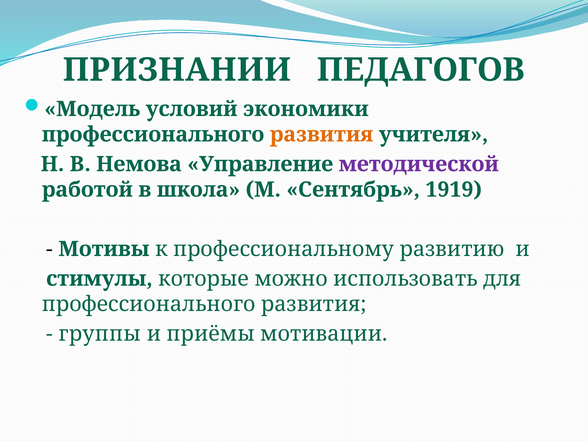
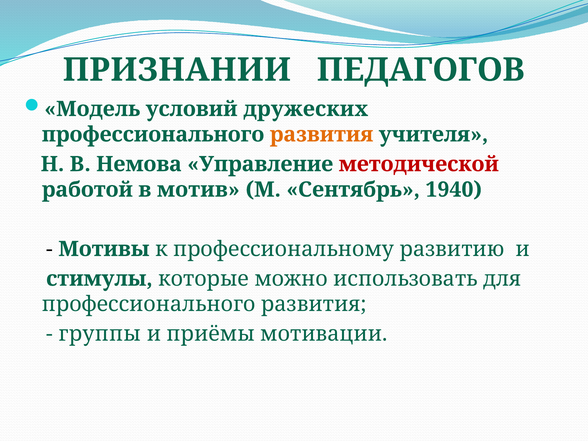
экономики: экономики -> дружеских
методической colour: purple -> red
школа: школа -> мотив
1919: 1919 -> 1940
